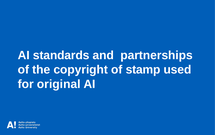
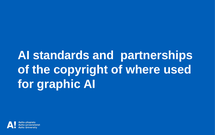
stamp: stamp -> where
original: original -> graphic
